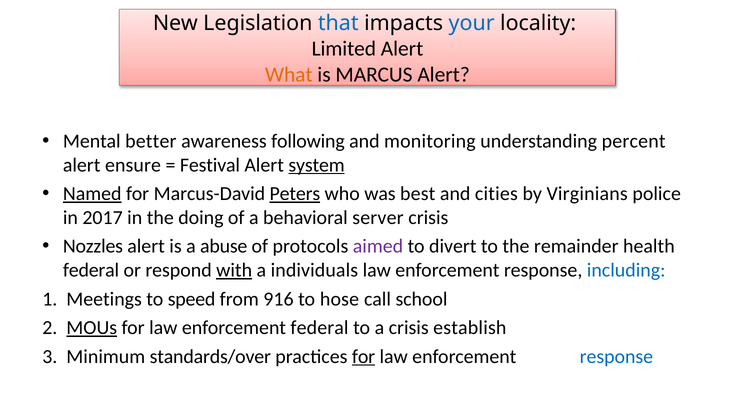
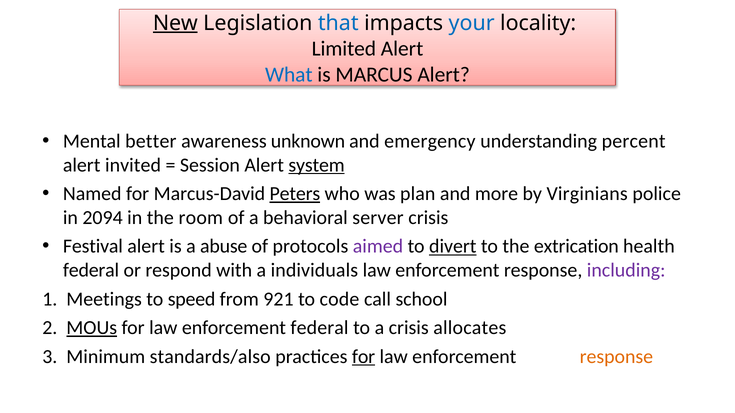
New underline: none -> present
What colour: orange -> blue
following: following -> unknown
monitoring: monitoring -> emergency
ensure: ensure -> invited
Festival: Festival -> Session
Named underline: present -> none
best: best -> plan
cities: cities -> more
2017: 2017 -> 2094
doing: doing -> room
Nozzles: Nozzles -> Festival
divert underline: none -> present
remainder: remainder -> extrication
with underline: present -> none
including colour: blue -> purple
916: 916 -> 921
hose: hose -> code
establish: establish -> allocates
standards/over: standards/over -> standards/also
response at (616, 357) colour: blue -> orange
